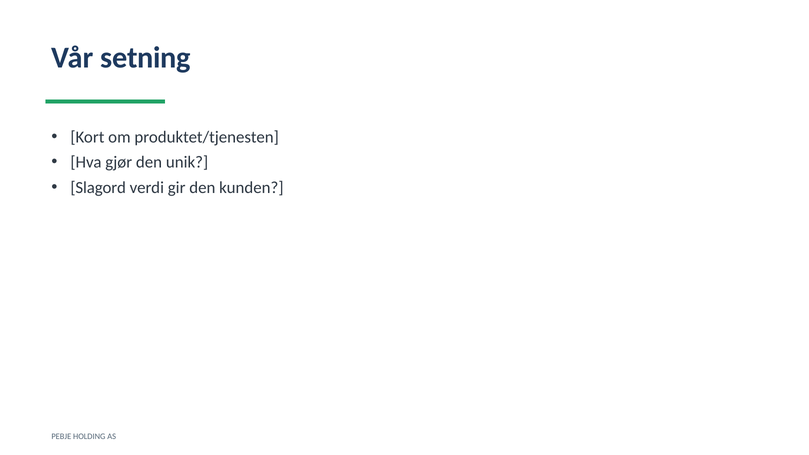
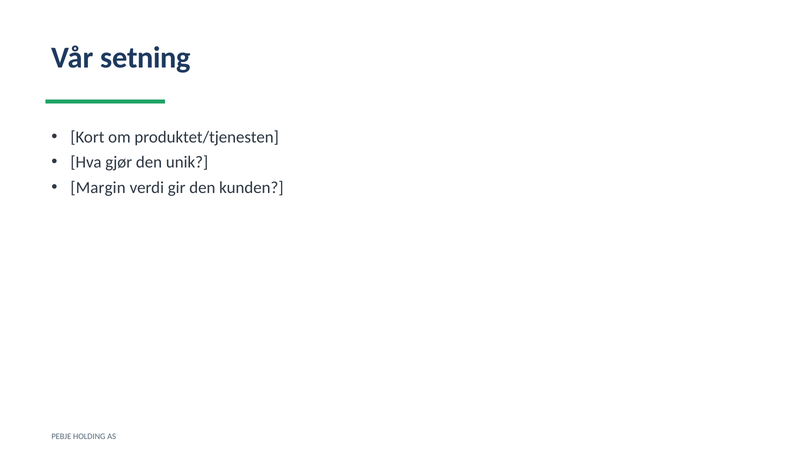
Slagord: Slagord -> Margin
